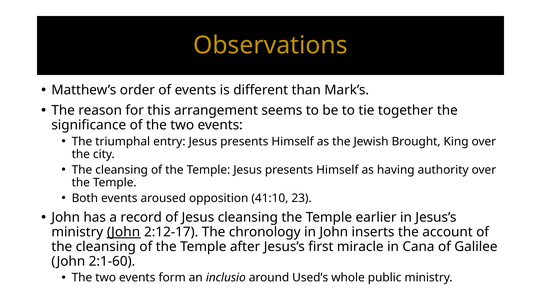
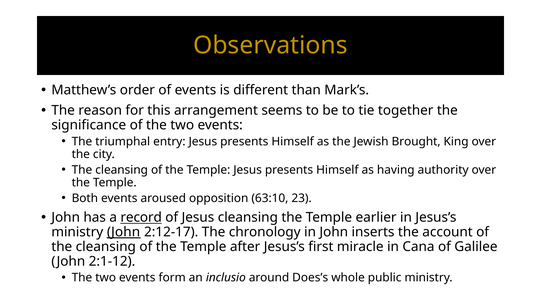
41:10: 41:10 -> 63:10
record underline: none -> present
2:1-60: 2:1-60 -> 2:1-12
Used’s: Used’s -> Does’s
